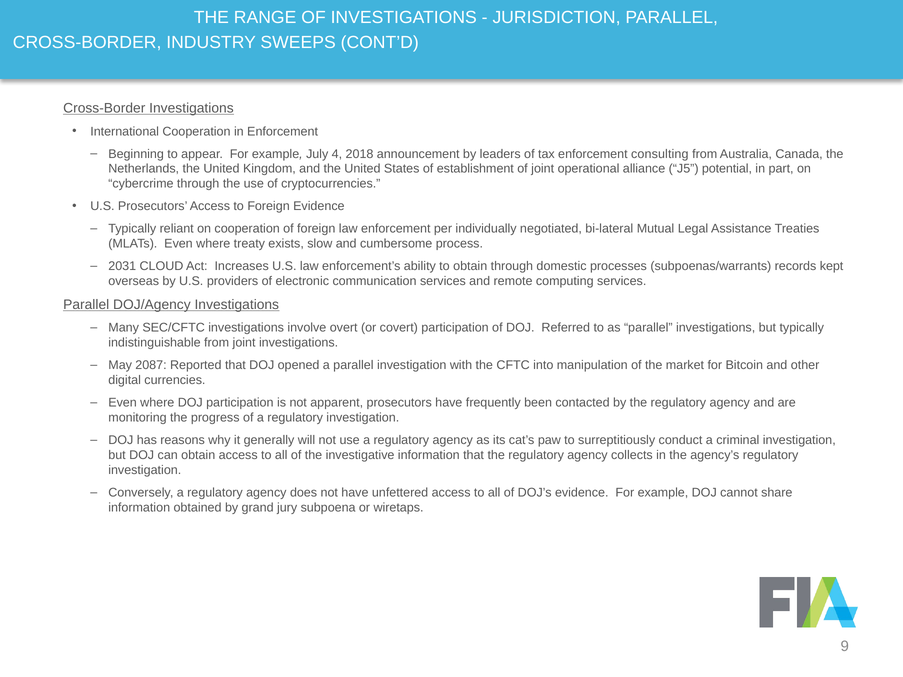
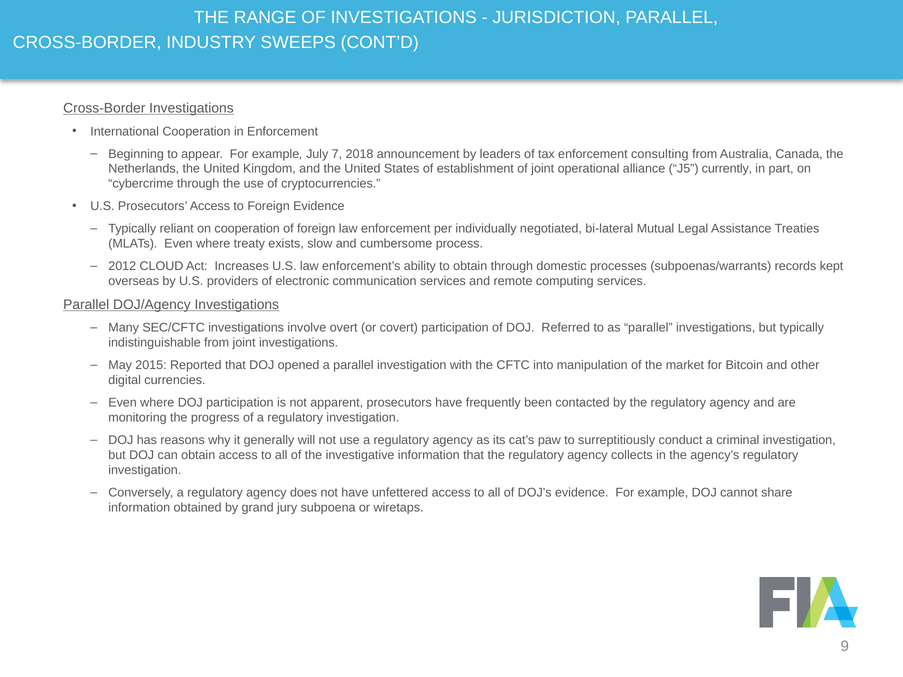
4: 4 -> 7
potential: potential -> currently
2031: 2031 -> 2012
2087: 2087 -> 2015
